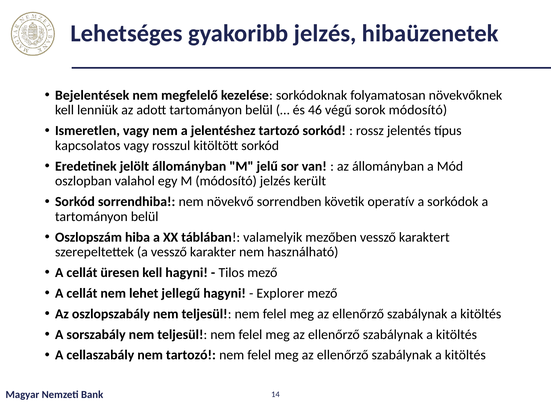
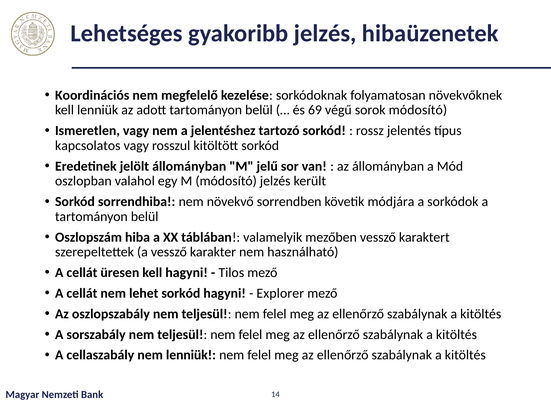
Bejelentések: Bejelentések -> Koordinációs
46: 46 -> 69
operatív: operatív -> módjára
lehet jellegű: jellegű -> sorkód
nem tartozó: tartozó -> lenniük
